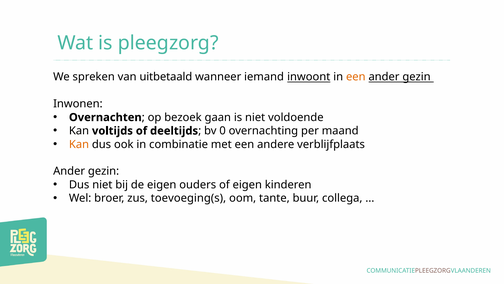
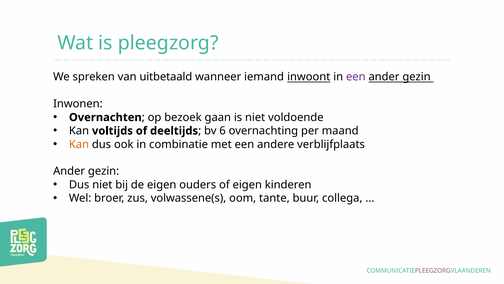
een at (356, 77) colour: orange -> purple
0: 0 -> 6
toevoeging(s: toevoeging(s -> volwassene(s
